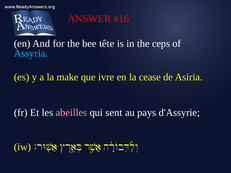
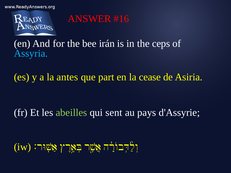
tête: tête -> irán
make: make -> antes
ivre: ivre -> part
abeilles colour: pink -> light green
